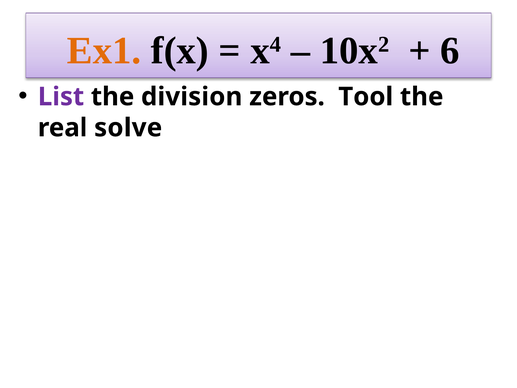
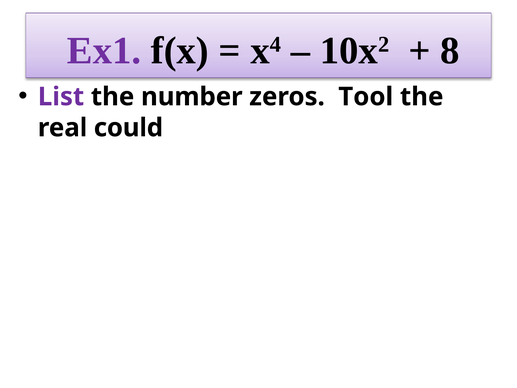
Ex1 colour: orange -> purple
6: 6 -> 8
division: division -> number
solve: solve -> could
